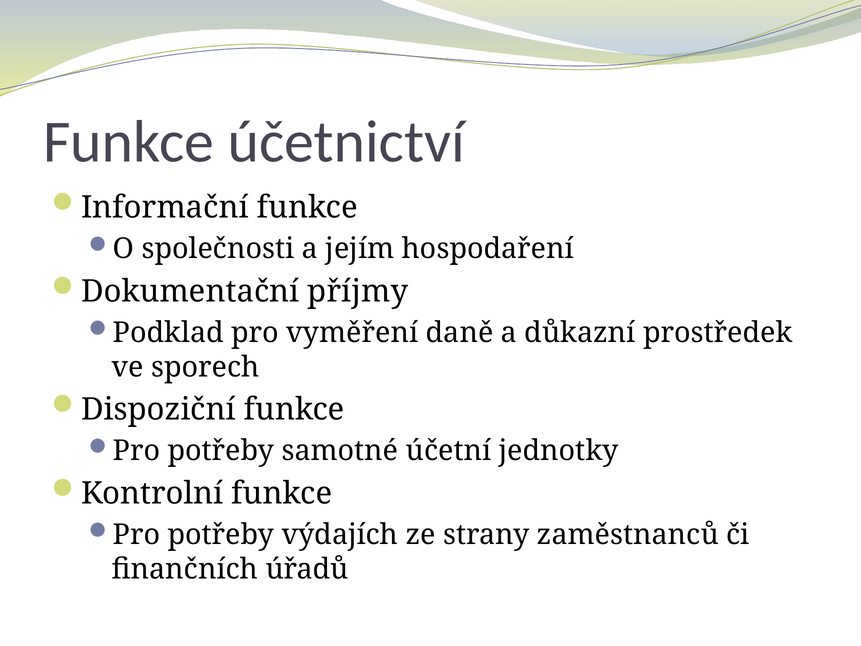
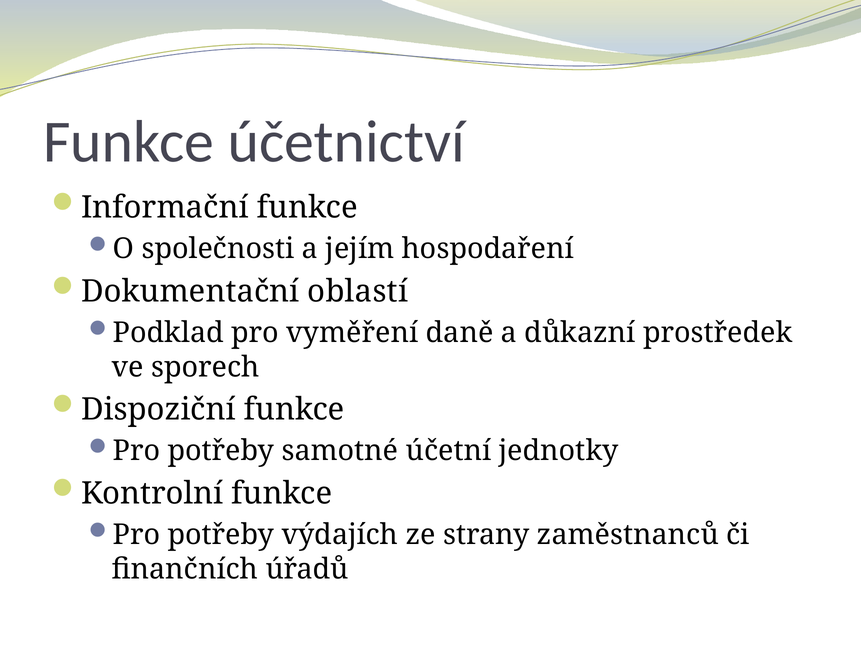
příjmy: příjmy -> oblastí
